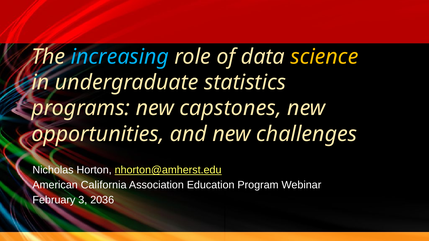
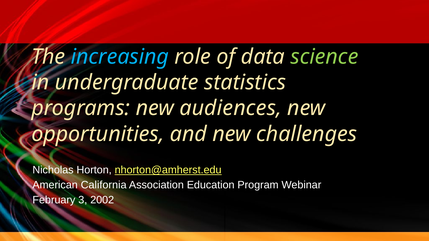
science colour: yellow -> light green
capstones: capstones -> audiences
2036: 2036 -> 2002
